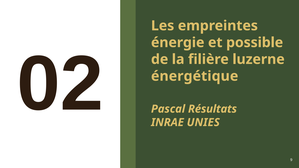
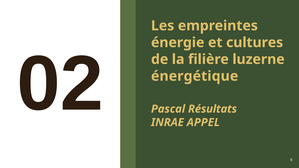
possible: possible -> cultures
UNIES: UNIES -> APPEL
